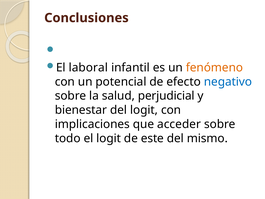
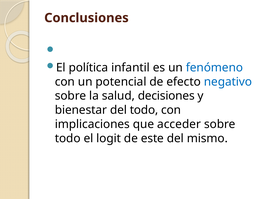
laboral: laboral -> política
fenómeno colour: orange -> blue
perjudicial: perjudicial -> decisiones
del logit: logit -> todo
